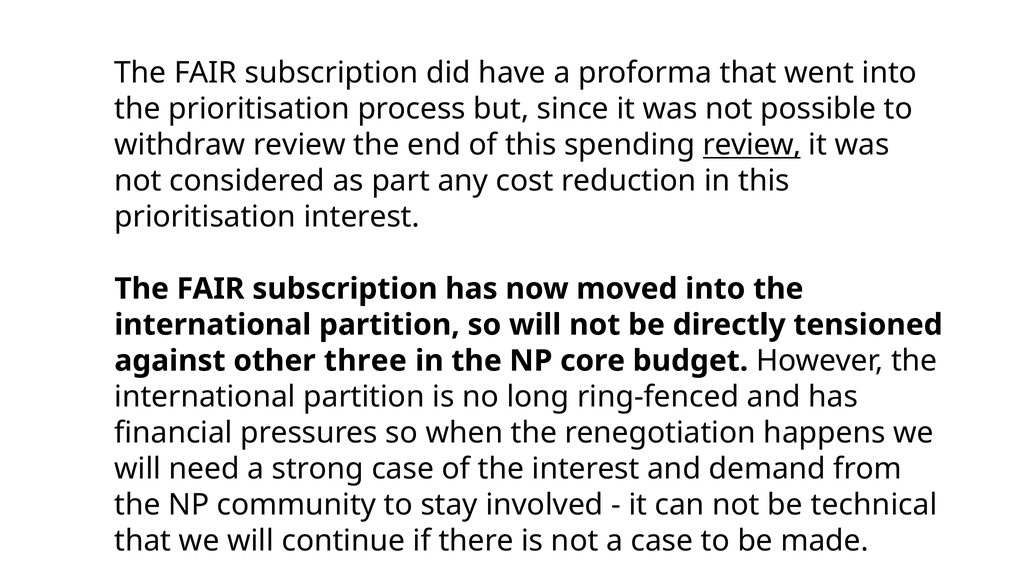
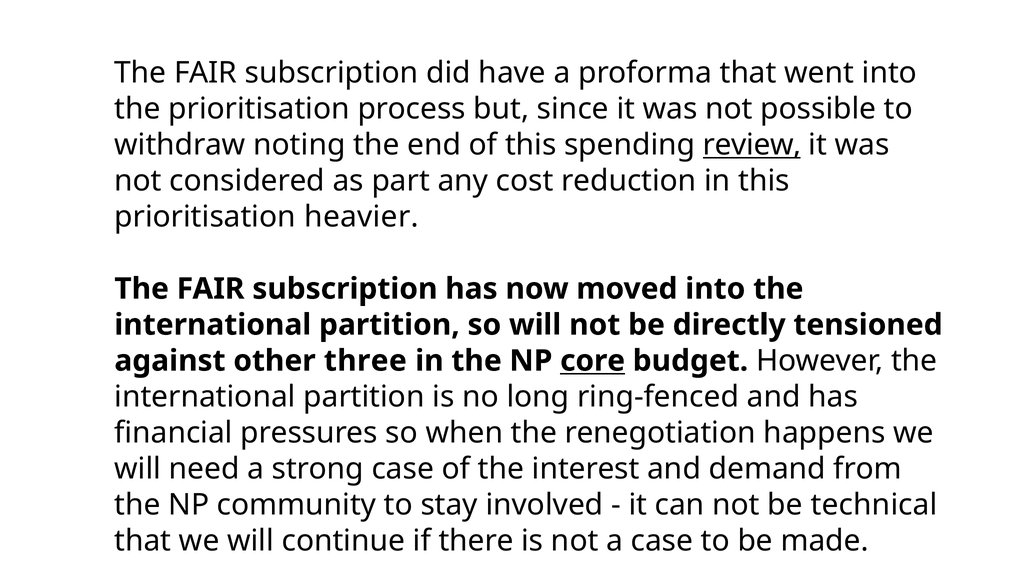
withdraw review: review -> noting
prioritisation interest: interest -> heavier
core underline: none -> present
